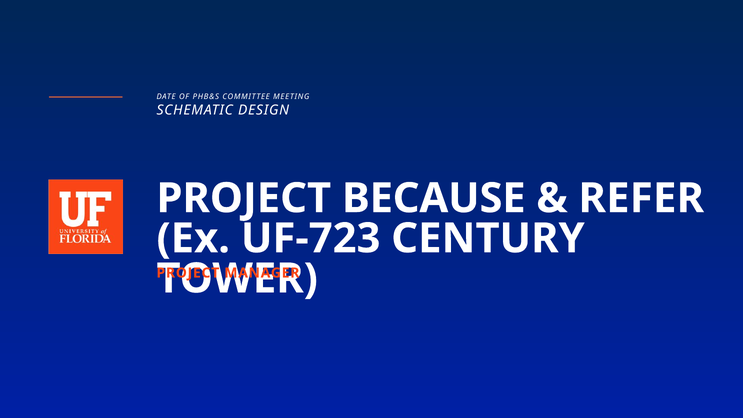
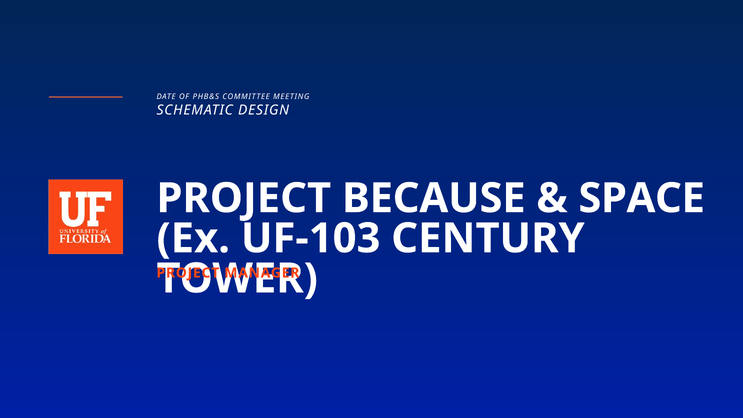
REFER: REFER -> SPACE
UF-723: UF-723 -> UF-103
